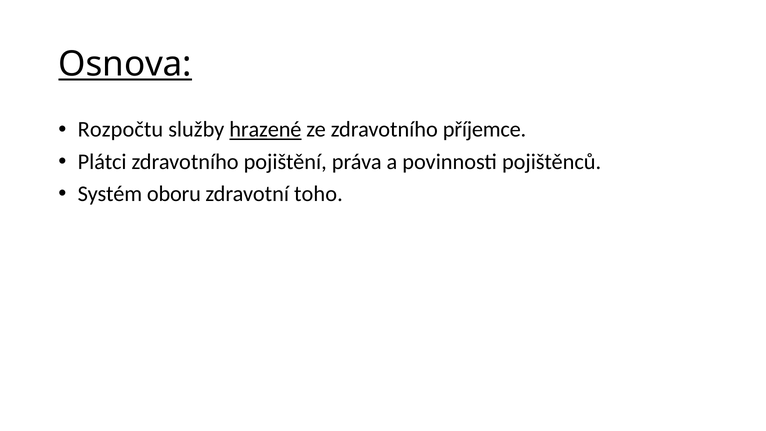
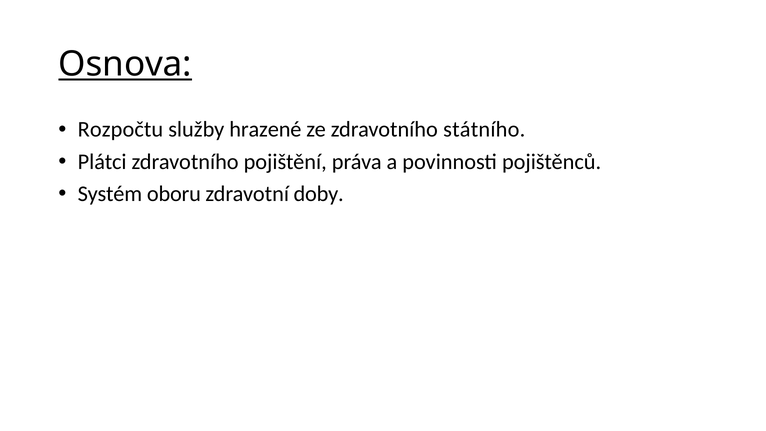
hrazené underline: present -> none
příjemce: příjemce -> státního
toho: toho -> doby
